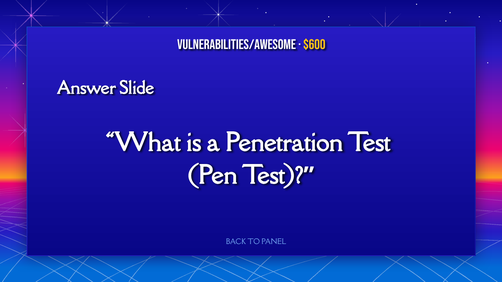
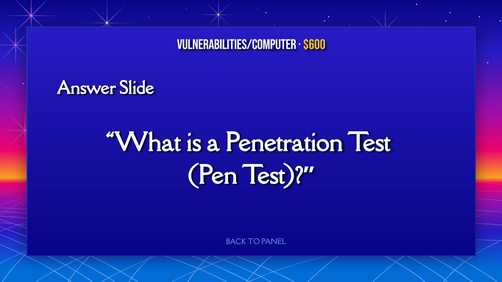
Vulnerabilities/Awesome: Vulnerabilities/Awesome -> Vulnerabilities/Computer
